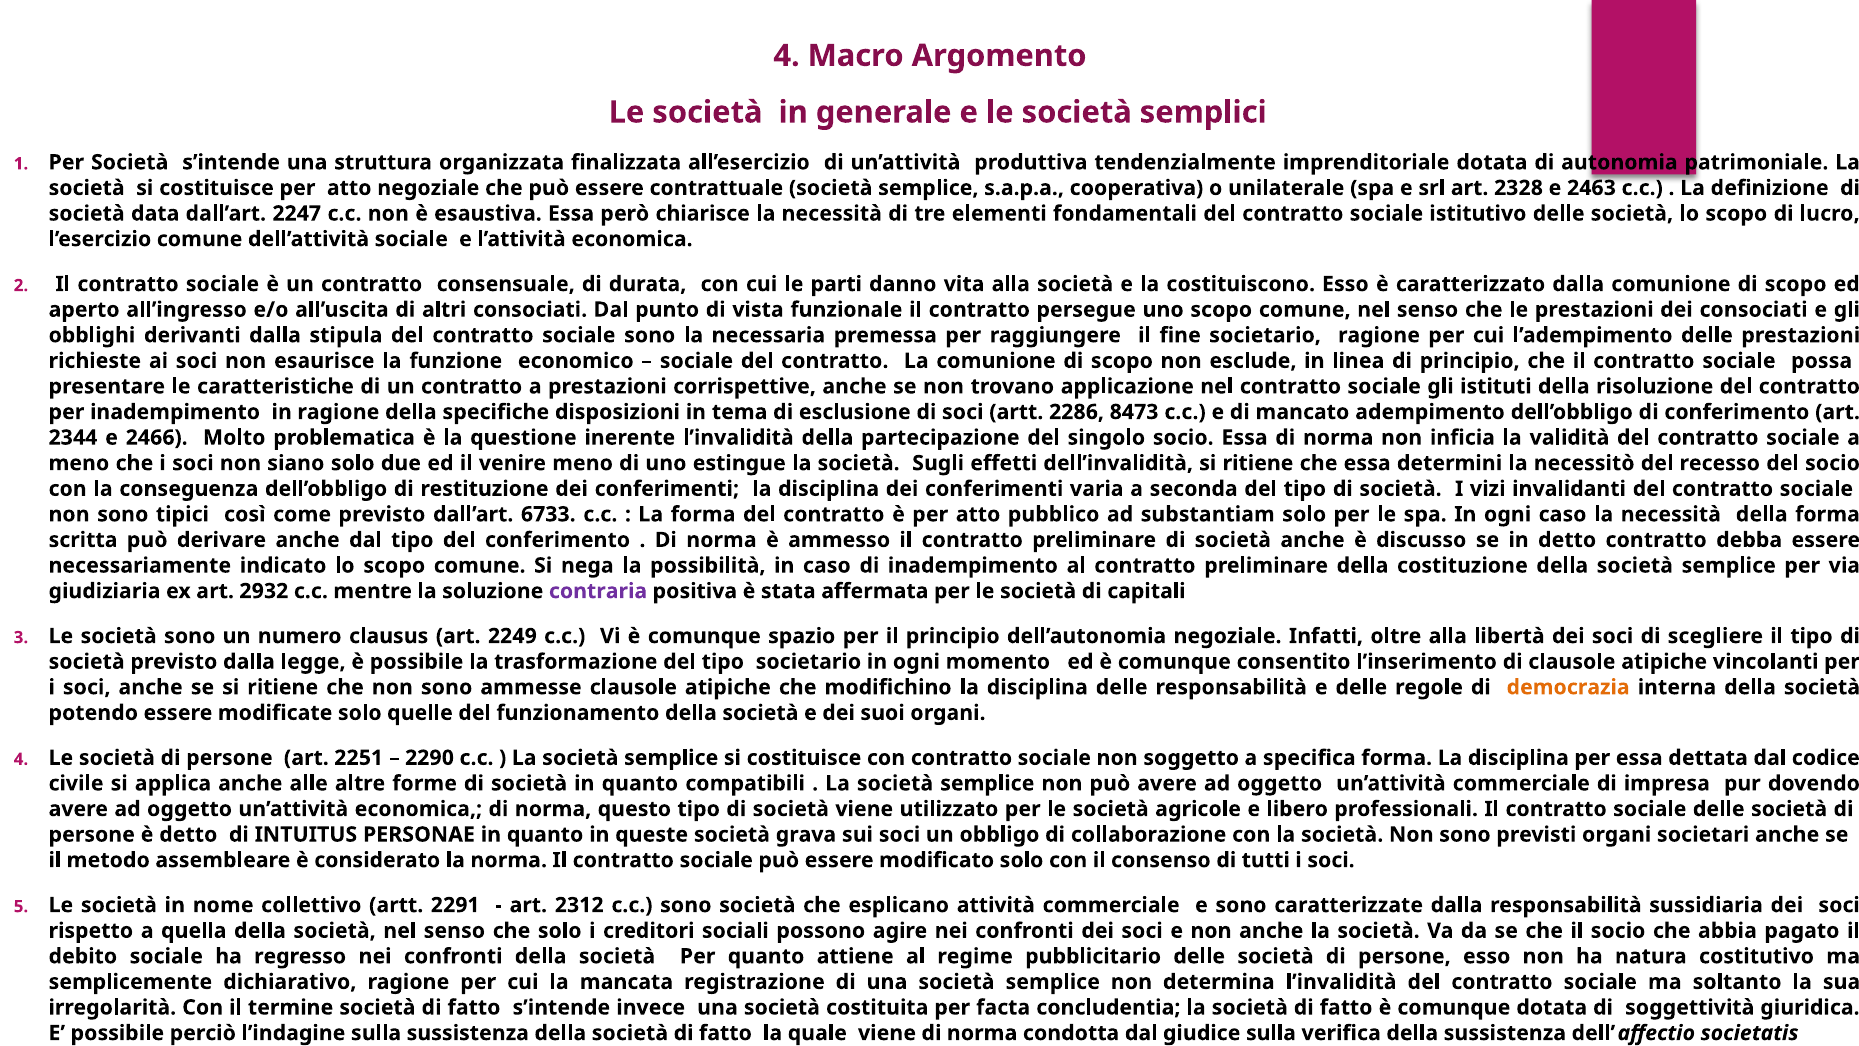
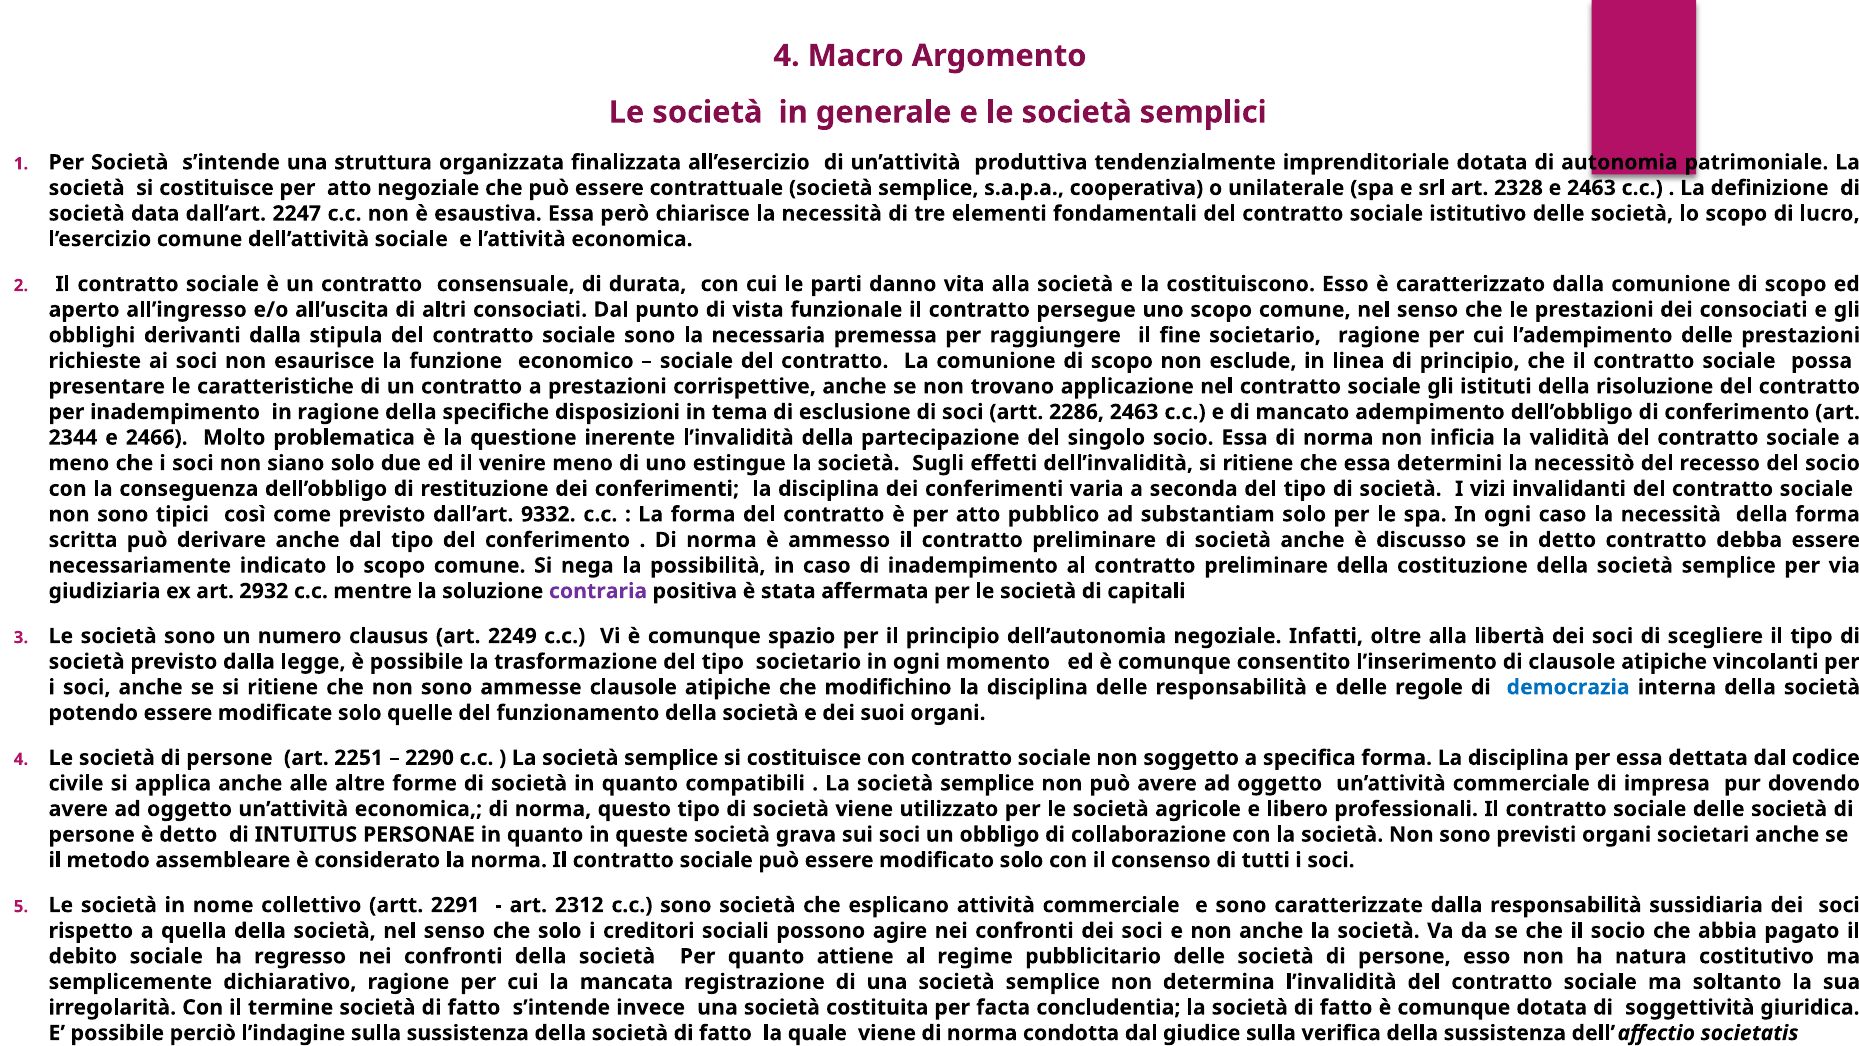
2286 8473: 8473 -> 2463
6733: 6733 -> 9332
democrazia colour: orange -> blue
